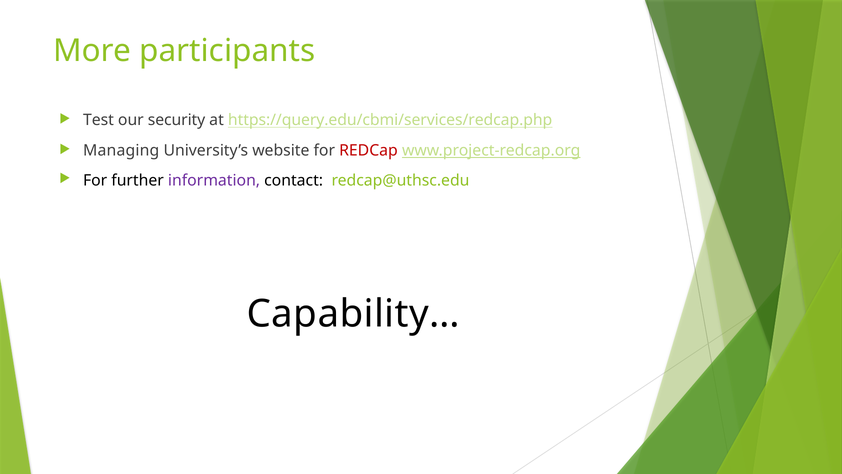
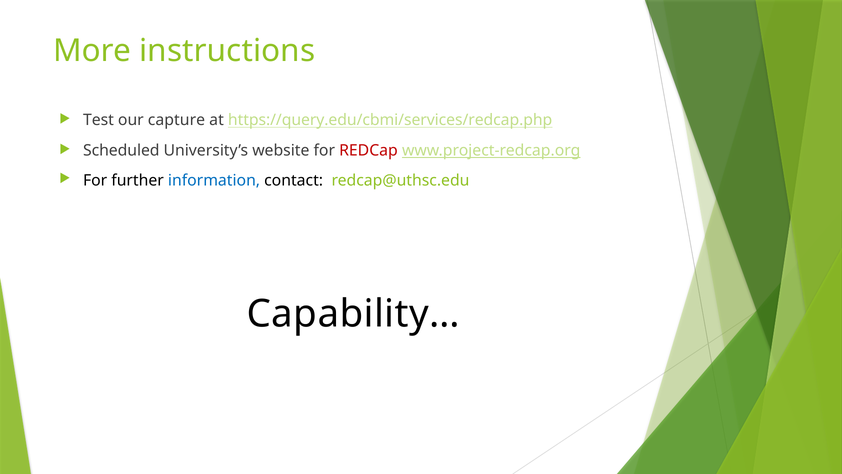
participants: participants -> instructions
security: security -> capture
Managing: Managing -> Scheduled
information colour: purple -> blue
